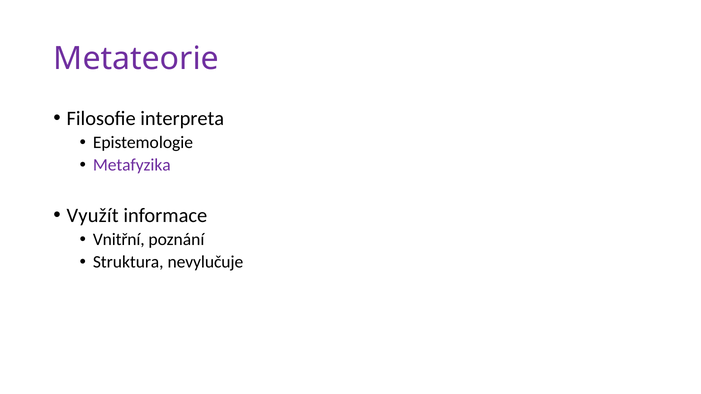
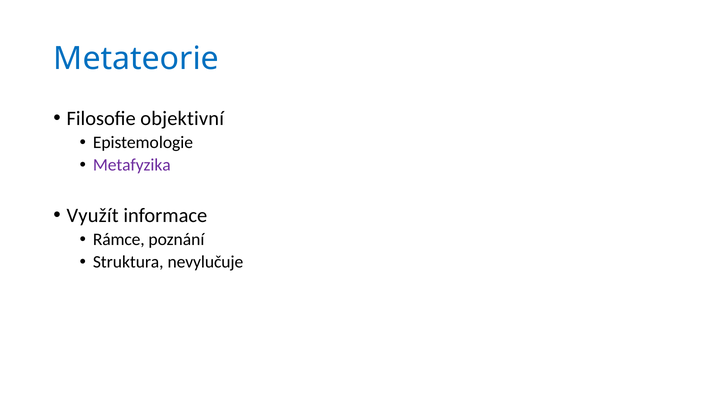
Metateorie colour: purple -> blue
interpreta: interpreta -> objektivní
Vnitřní: Vnitřní -> Rámce
